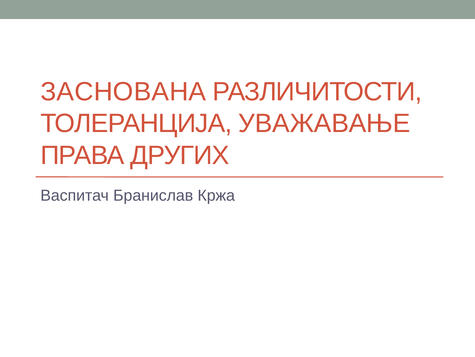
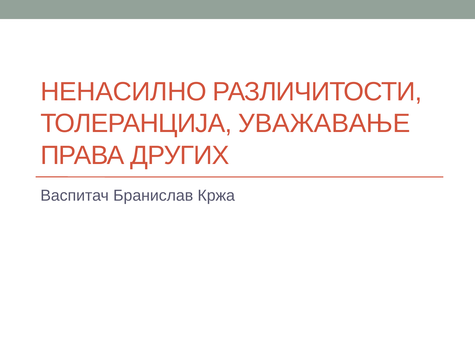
ЗАСНОВАНА: ЗАСНОВАНА -> НЕНАСИЛНО
